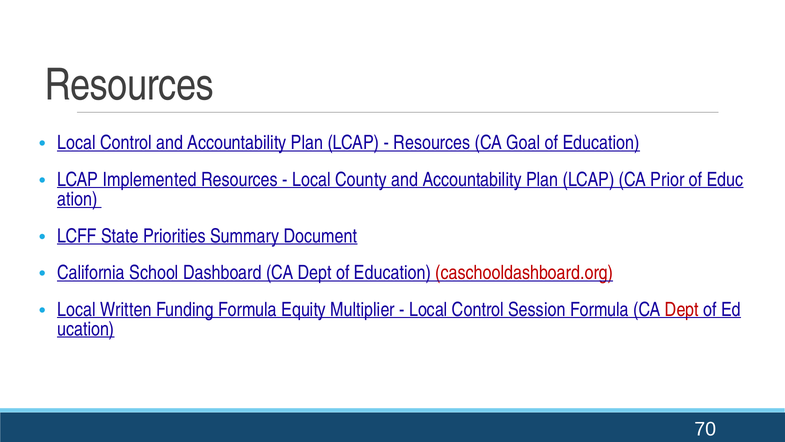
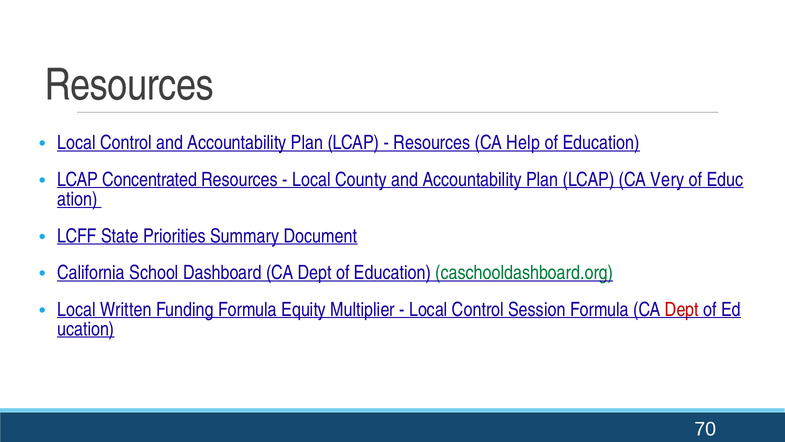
Goal: Goal -> Help
Implemented: Implemented -> Concentrated
Prior: Prior -> Very
caschooldashboard.org colour: red -> green
